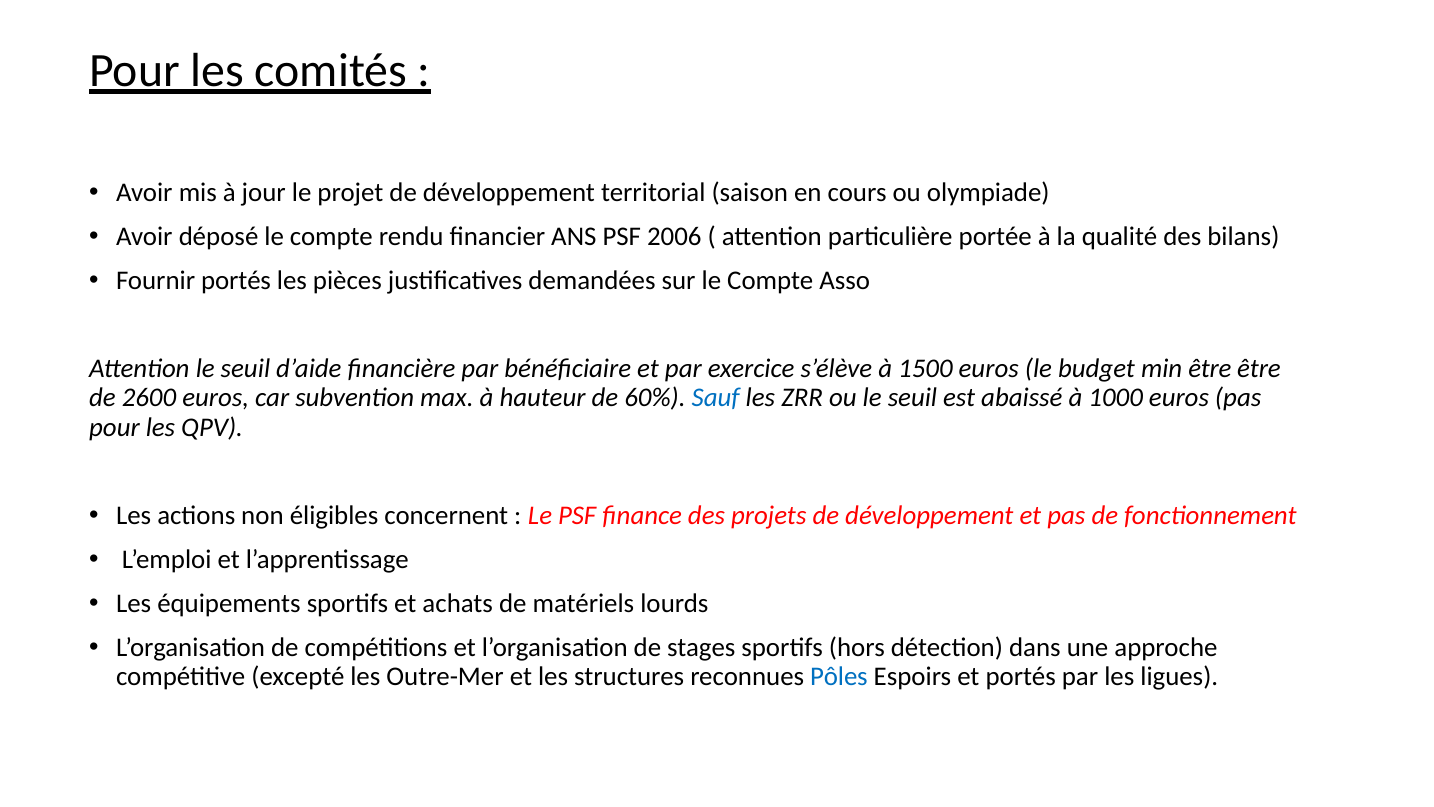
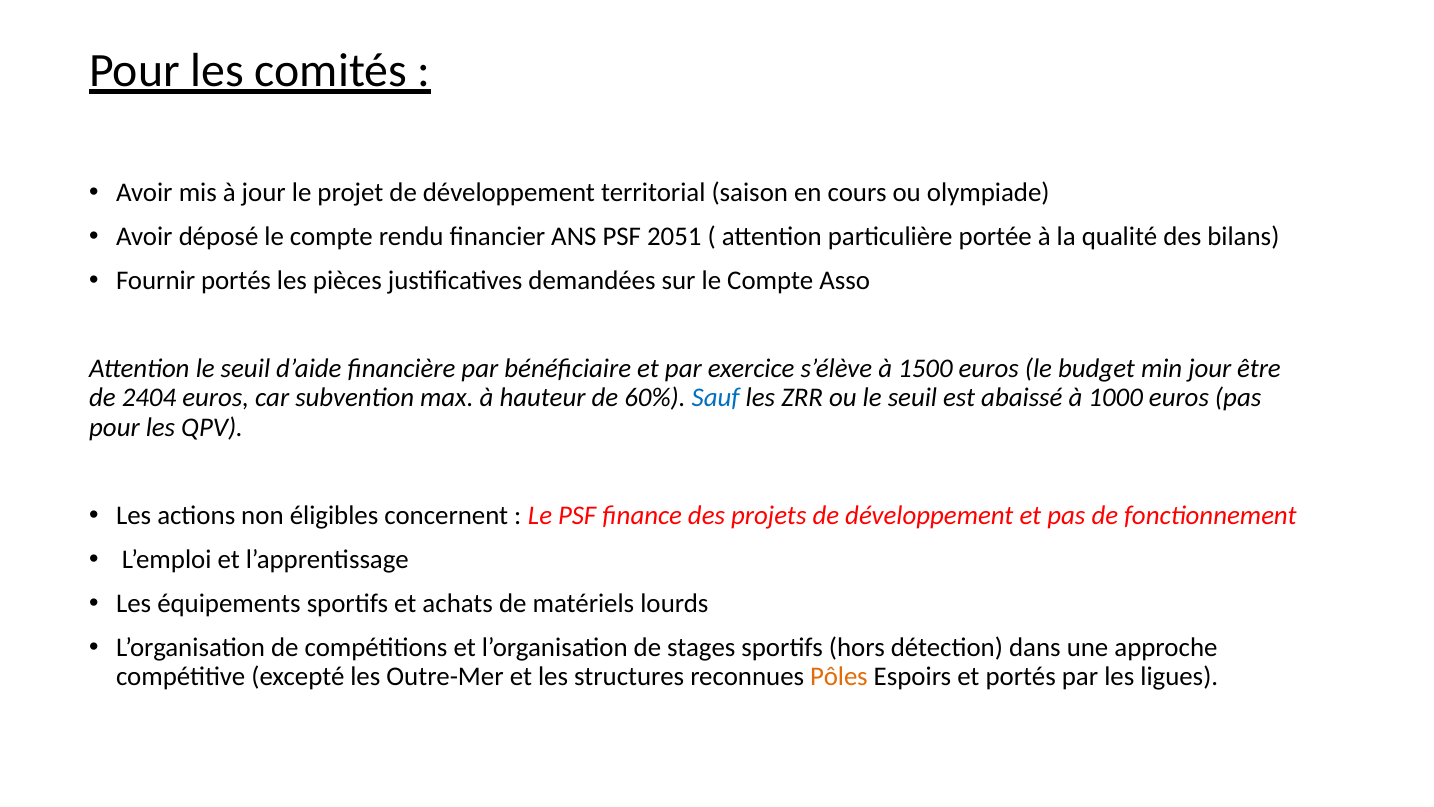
2006: 2006 -> 2051
min être: être -> jour
2600: 2600 -> 2404
Pôles colour: blue -> orange
